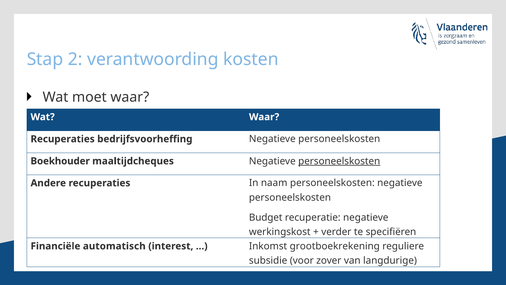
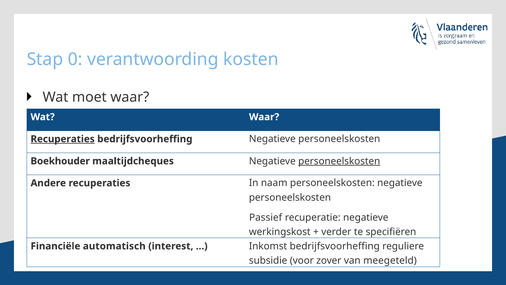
2: 2 -> 0
Recuperaties at (63, 139) underline: none -> present
Budget: Budget -> Passief
Inkomst grootboekrekening: grootboekrekening -> bedrijfsvoorheffing
langdurige: langdurige -> meegeteld
